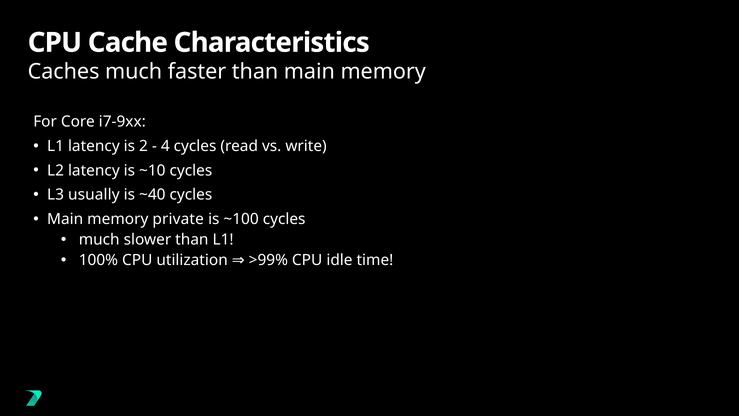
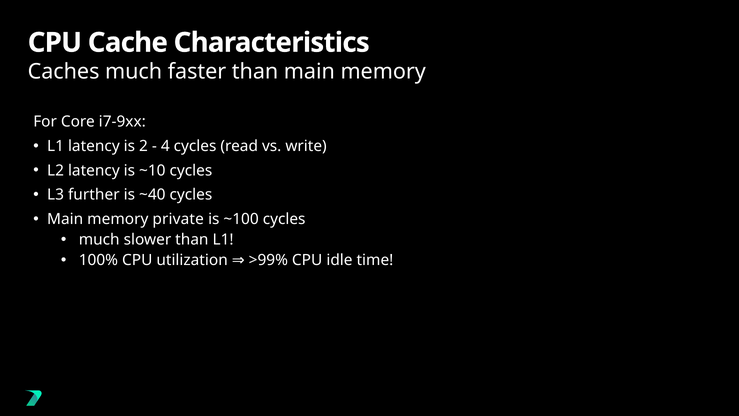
usually: usually -> further
